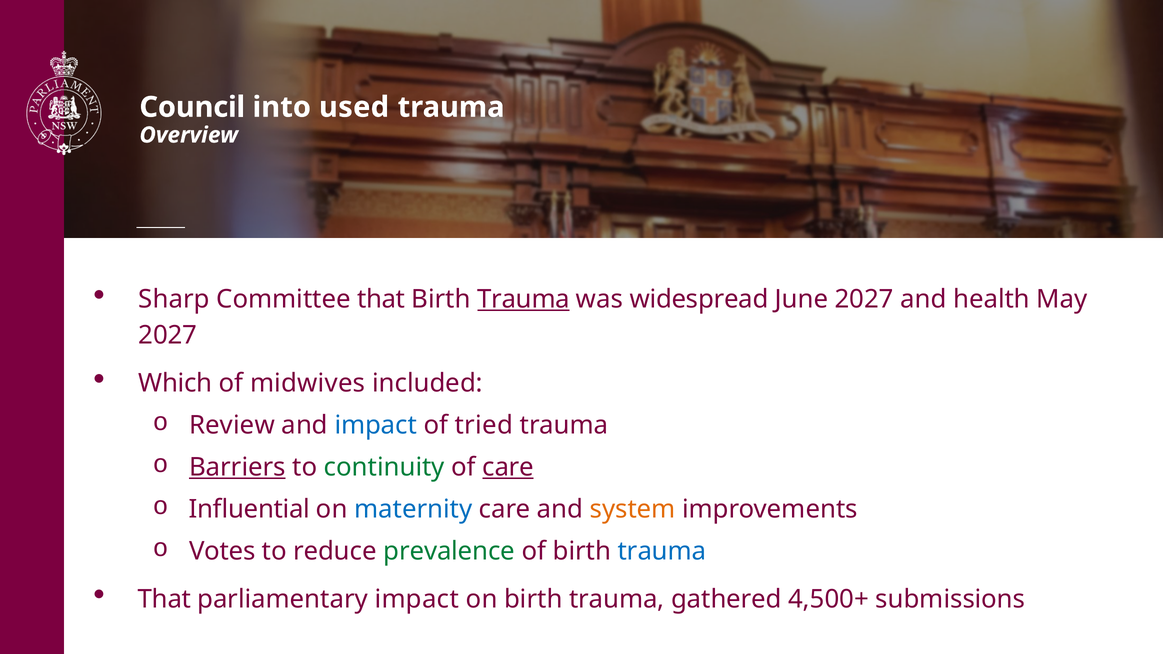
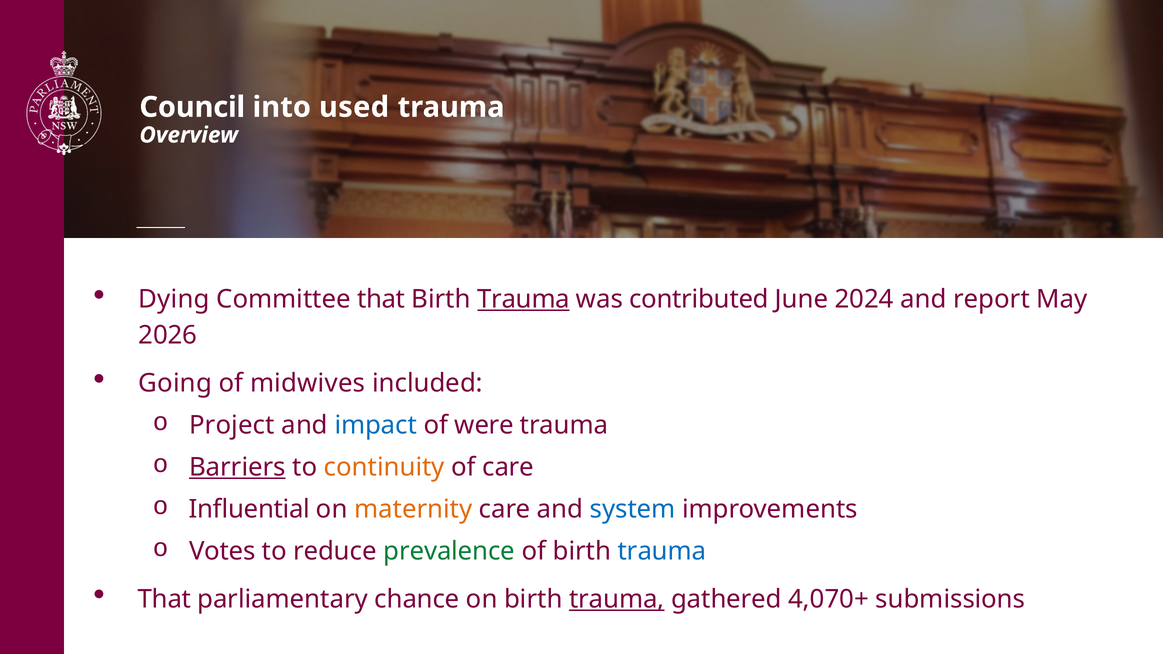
Sharp: Sharp -> Dying
widespread: widespread -> contributed
June 2027: 2027 -> 2024
health: health -> report
2027 at (168, 335): 2027 -> 2026
Which: Which -> Going
Review: Review -> Project
tried: tried -> were
continuity colour: green -> orange
care at (508, 467) underline: present -> none
maternity colour: blue -> orange
system colour: orange -> blue
parliamentary impact: impact -> chance
trauma at (617, 599) underline: none -> present
4,500+: 4,500+ -> 4,070+
